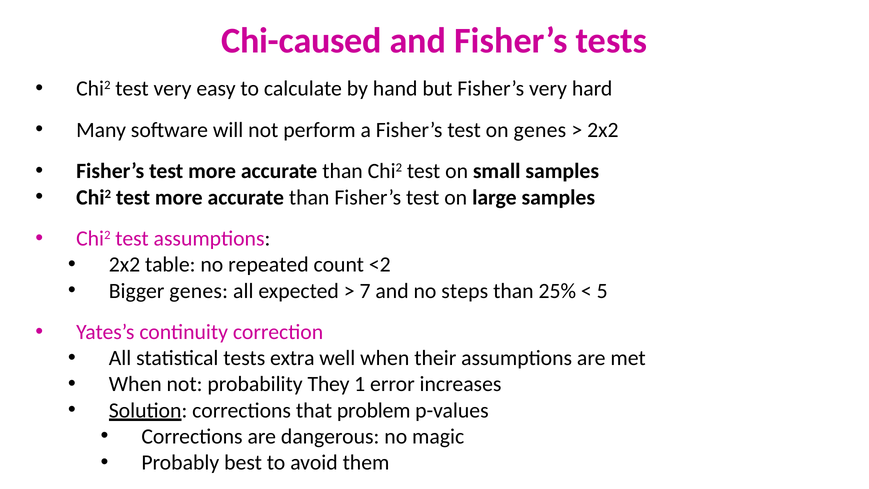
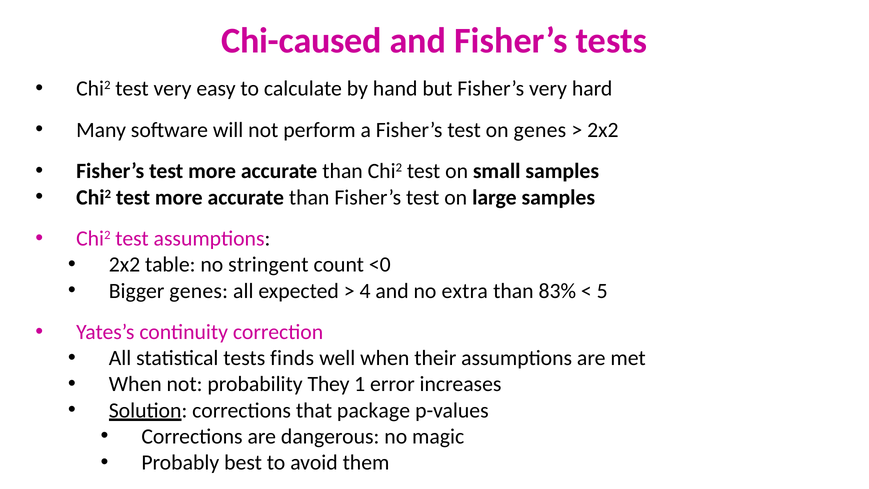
repeated: repeated -> stringent
<2: <2 -> <0
7: 7 -> 4
steps: steps -> extra
25%: 25% -> 83%
extra: extra -> finds
problem: problem -> package
